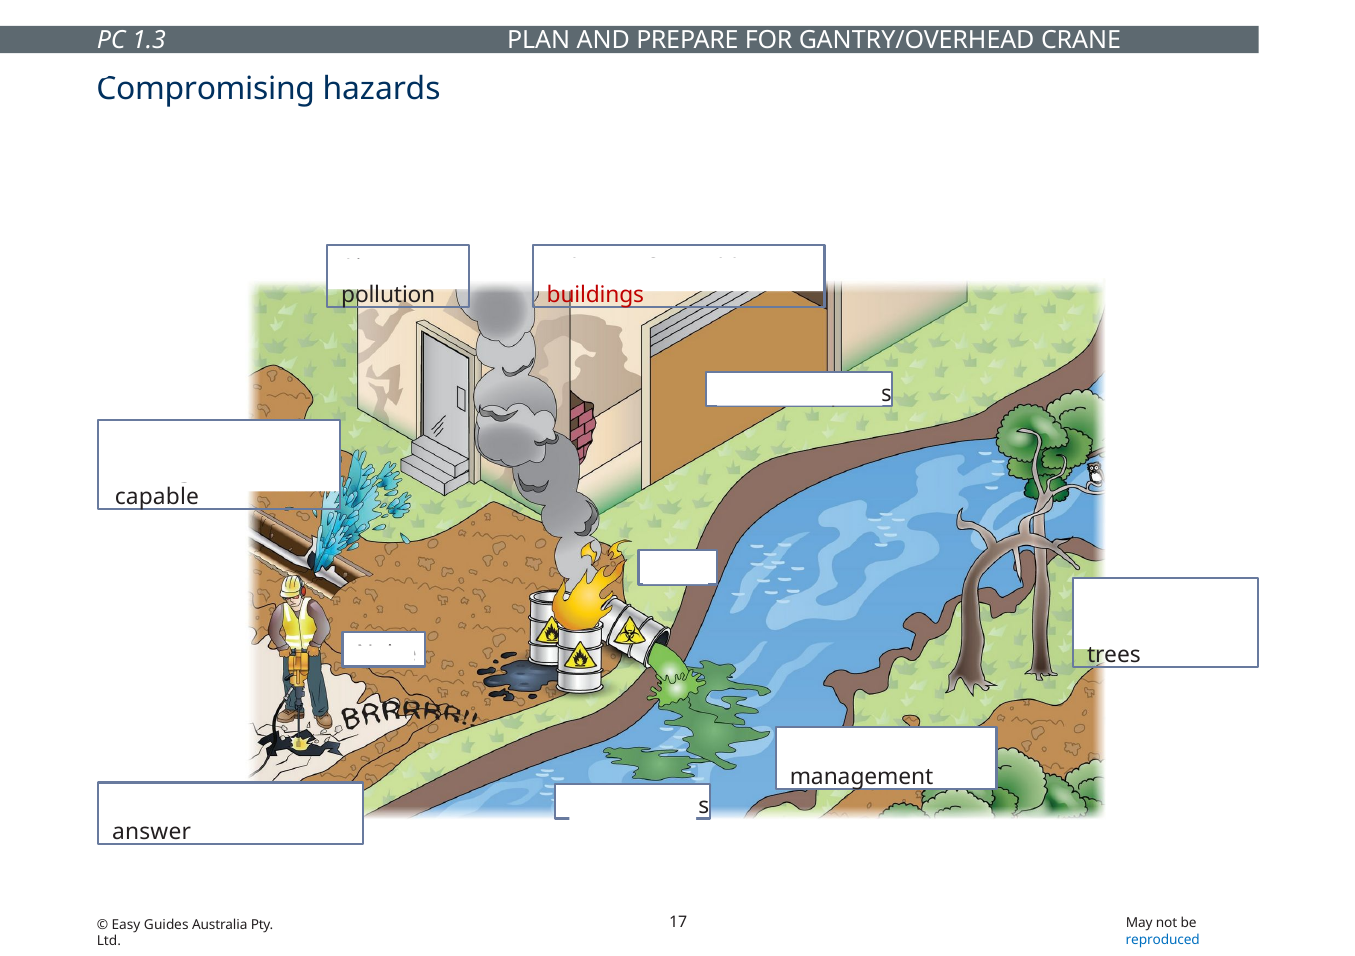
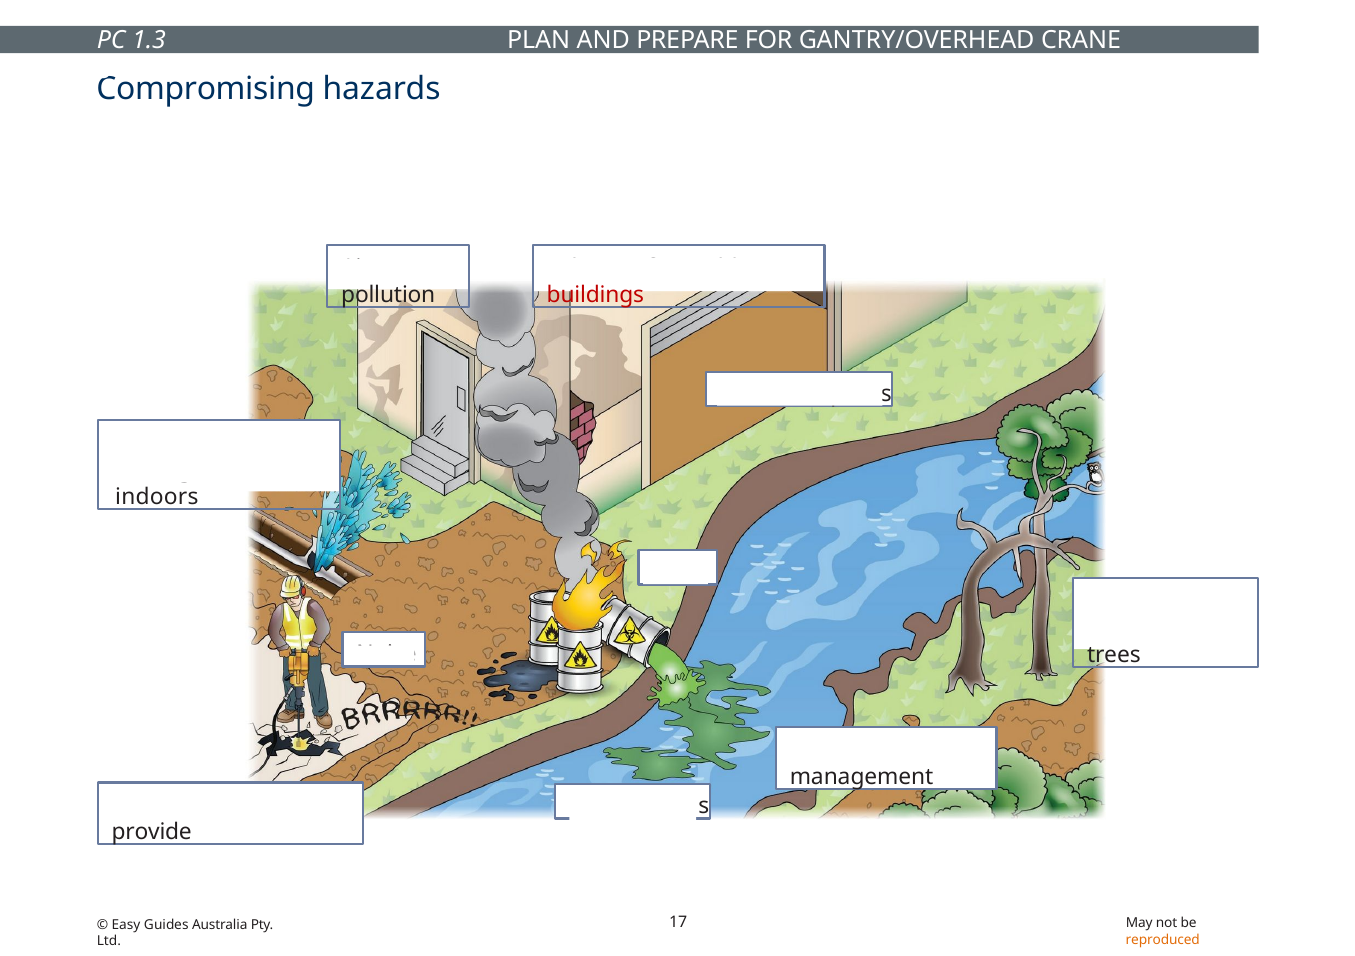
capable: capable -> indoors
answer: answer -> provide
reproduced colour: blue -> orange
